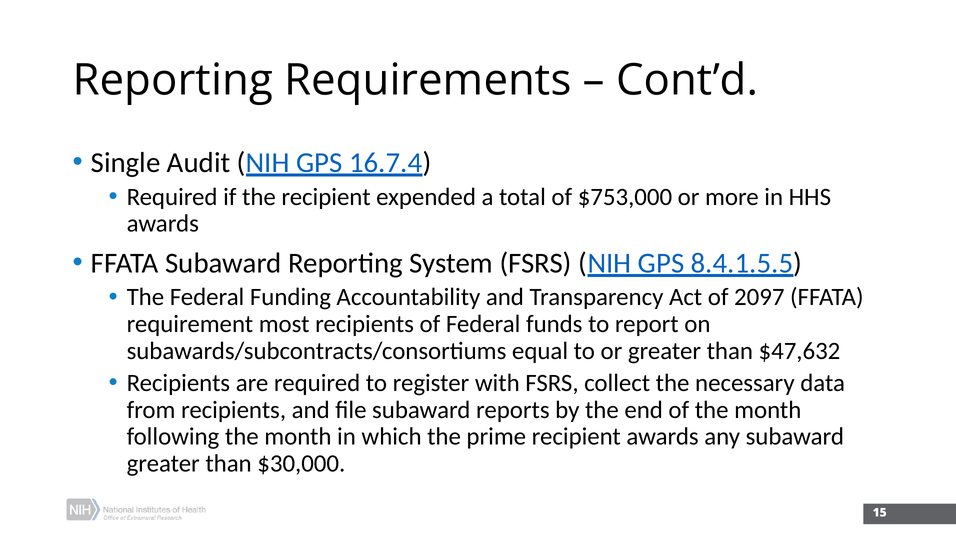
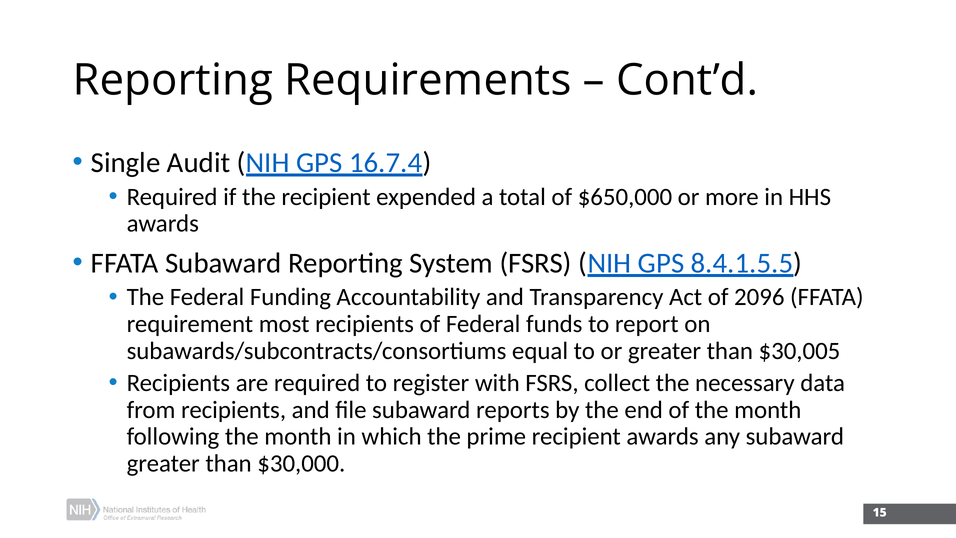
$753,000: $753,000 -> $650,000
2097: 2097 -> 2096
$47,632: $47,632 -> $30,005
